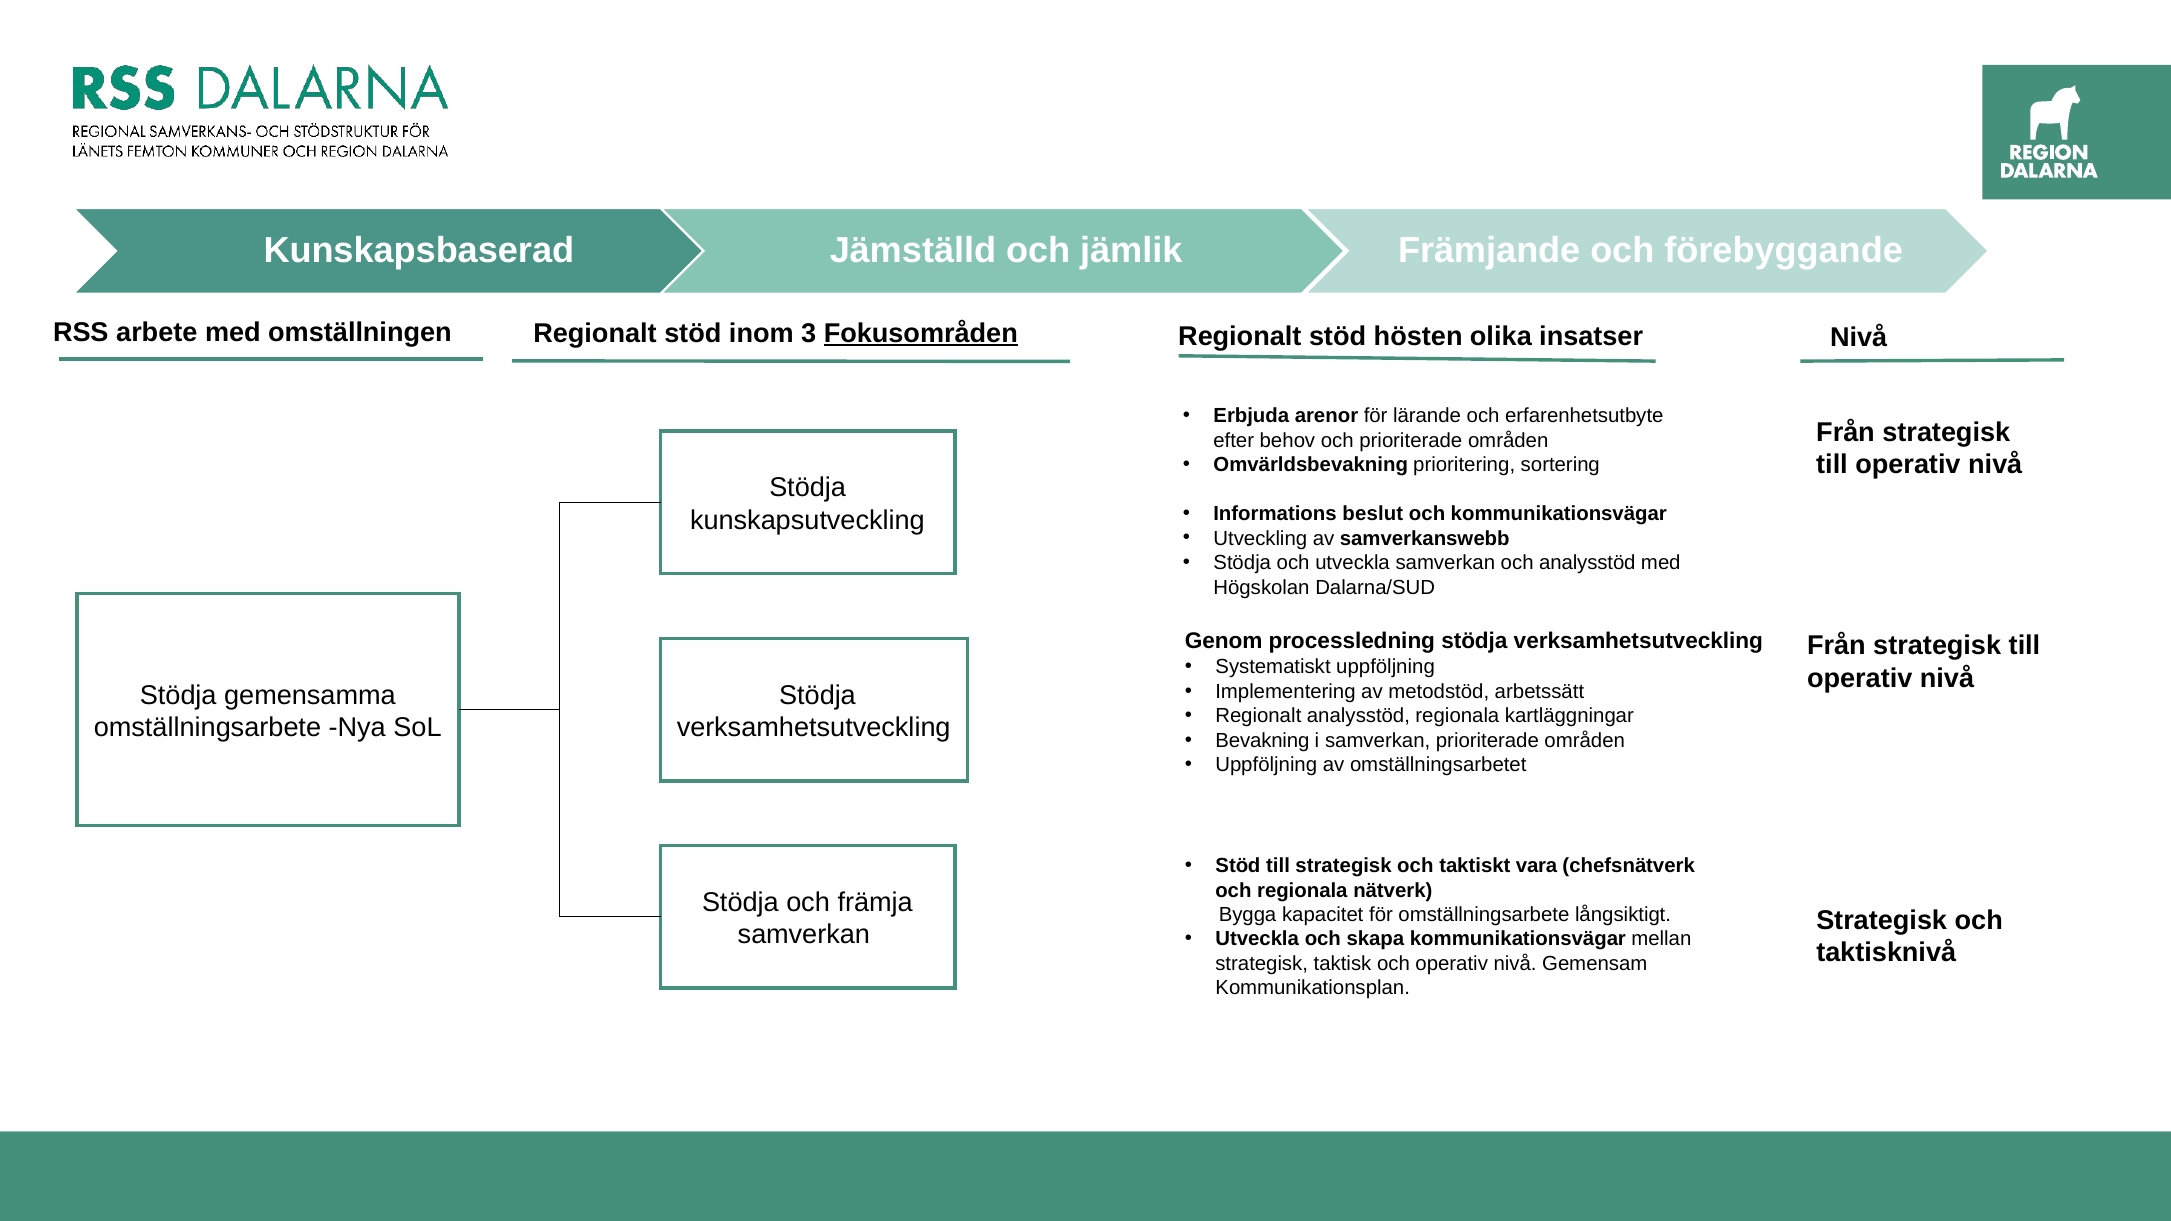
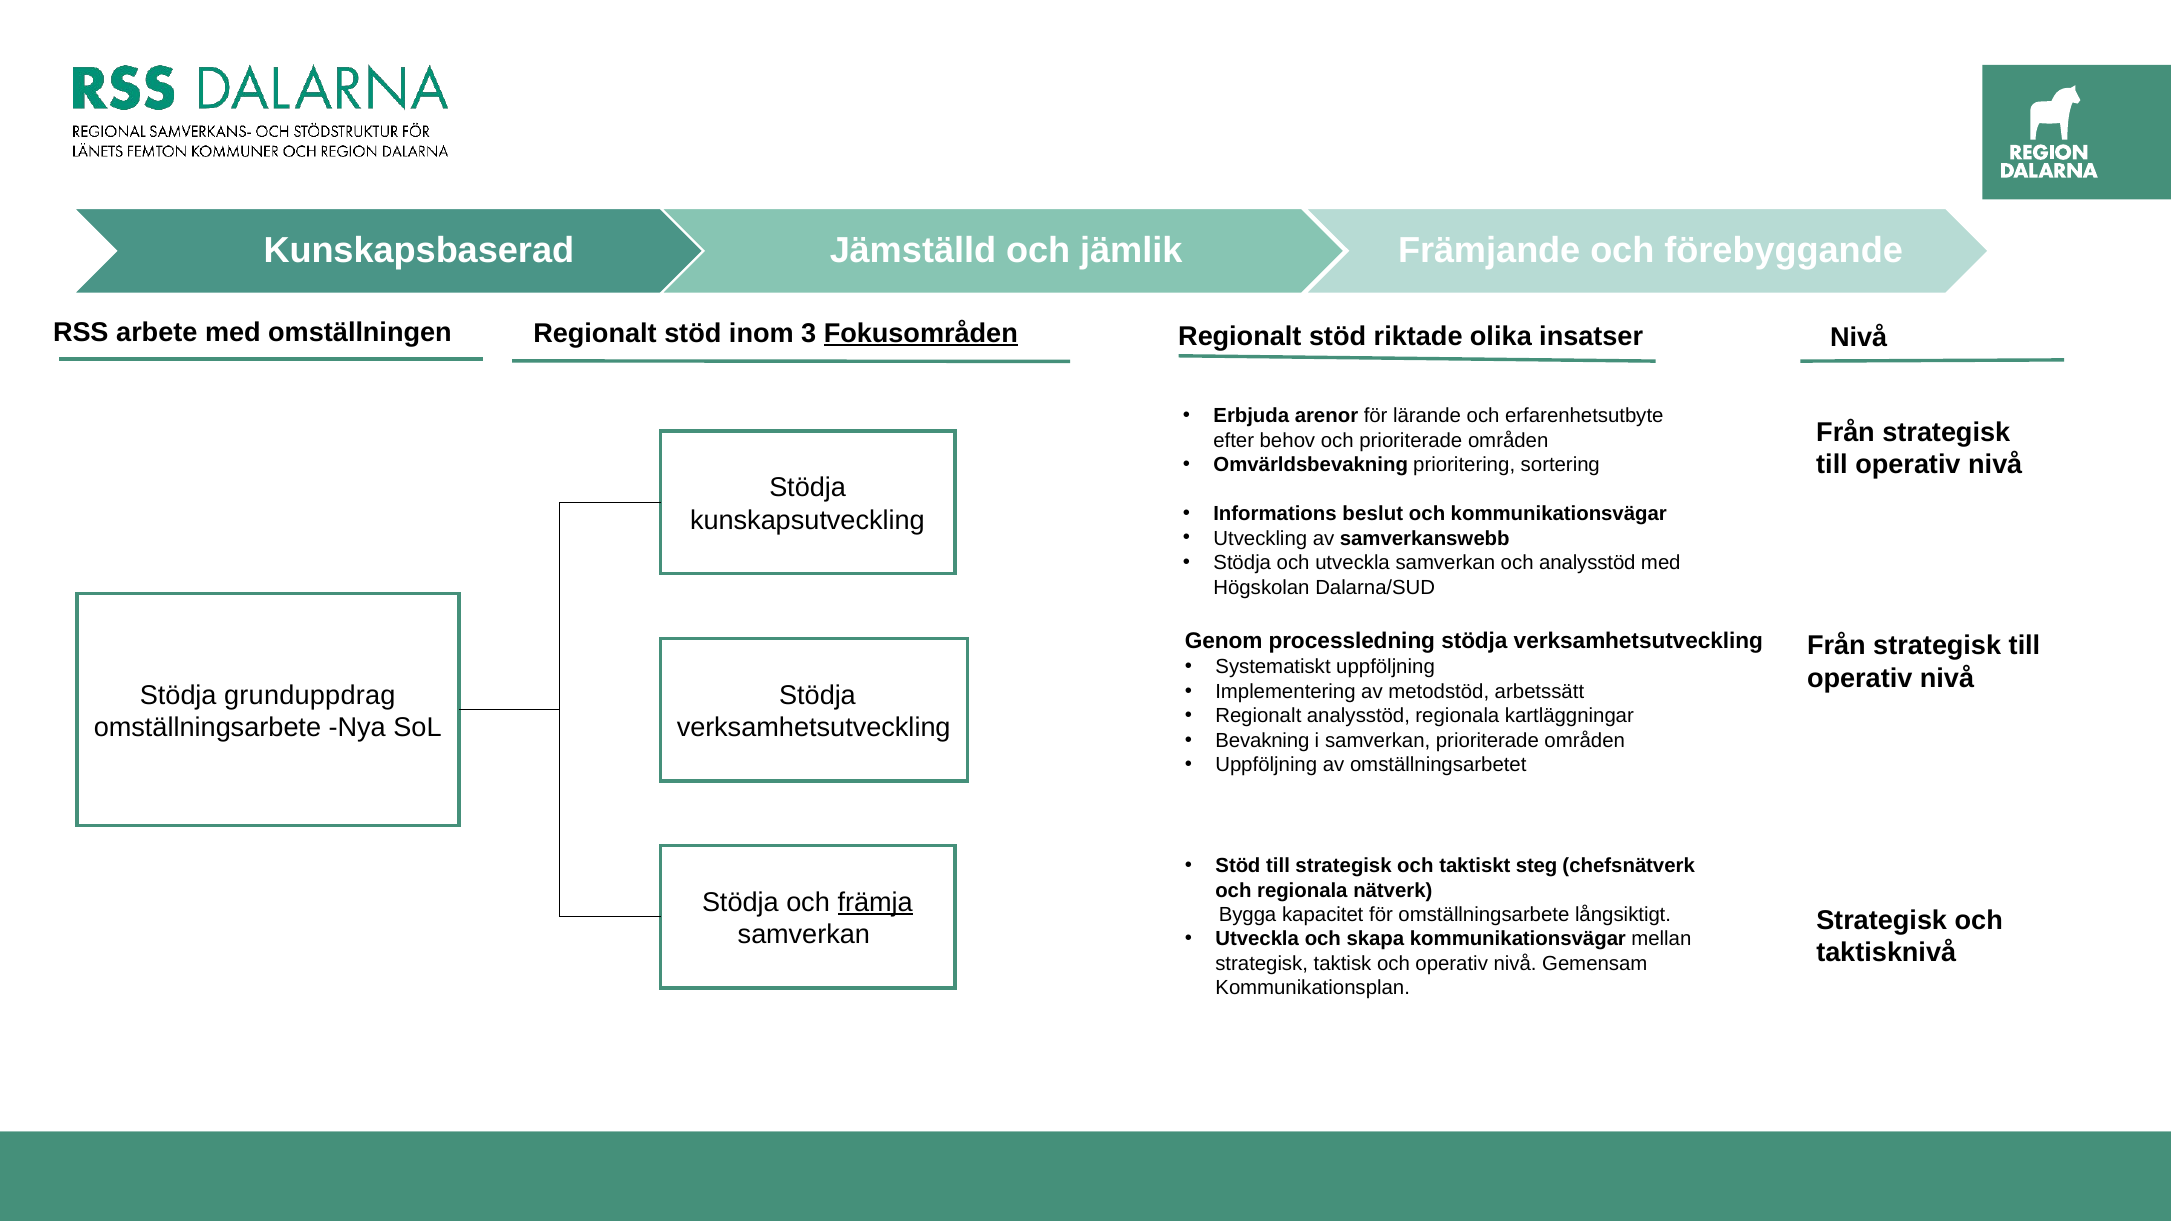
hösten: hösten -> riktade
gemensamma: gemensamma -> grunduppdrag
vara: vara -> steg
främja underline: none -> present
